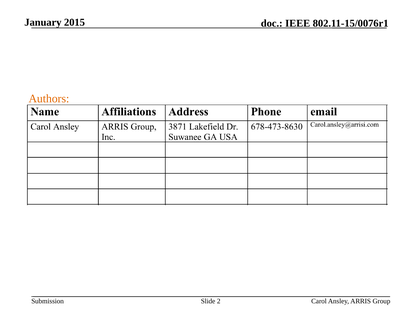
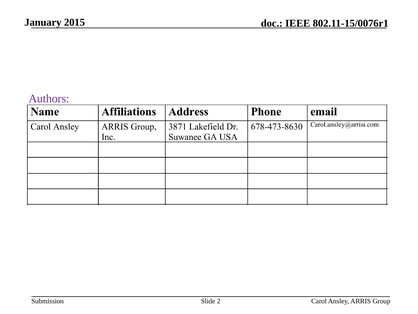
Authors colour: orange -> purple
